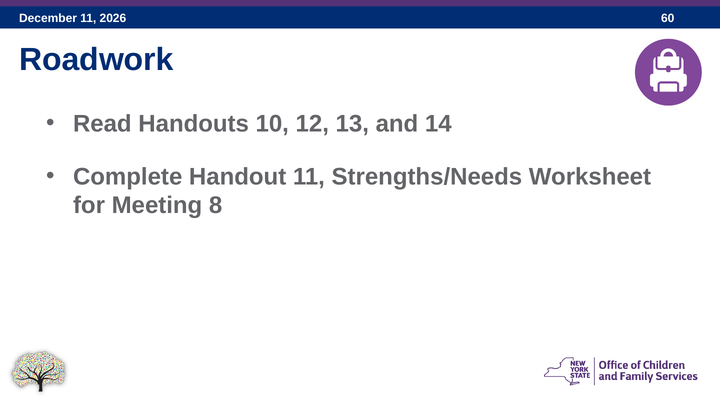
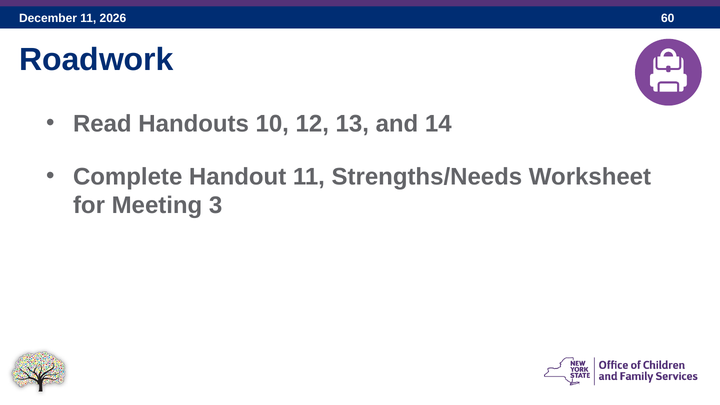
8: 8 -> 3
